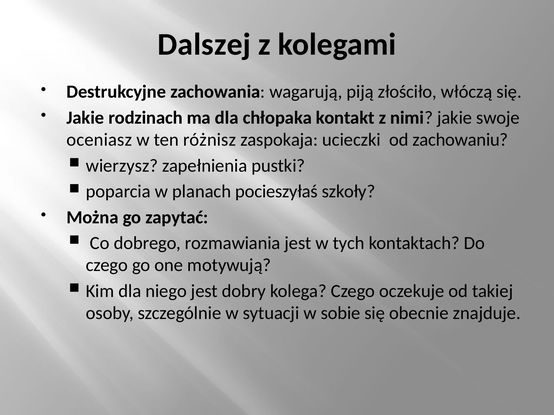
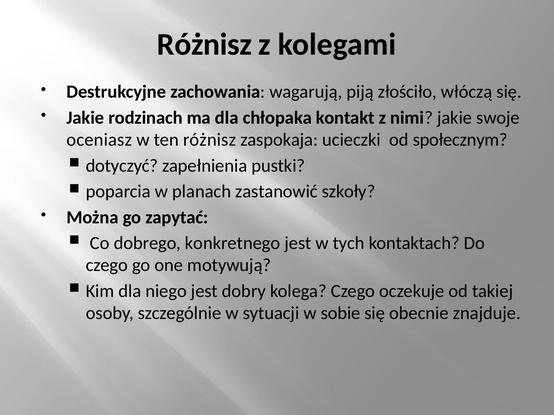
Dalszej at (204, 45): Dalszej -> Różnisz
zachowaniu: zachowaniu -> społecznym
wierzysz: wierzysz -> dotyczyć
pocieszyłaś: pocieszyłaś -> zastanowić
rozmawiania: rozmawiania -> konkretnego
